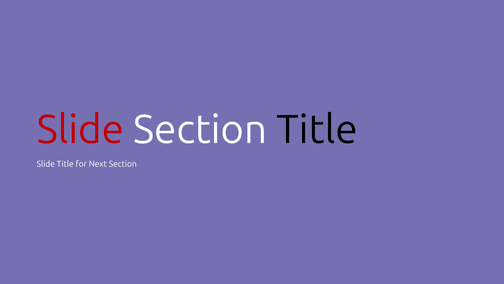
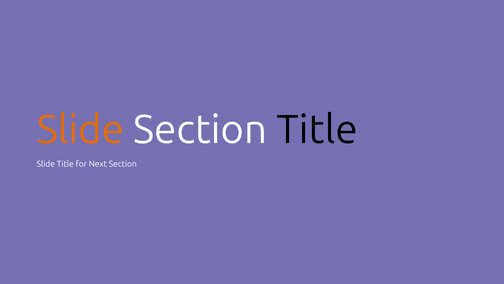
Slide at (80, 130) colour: red -> orange
